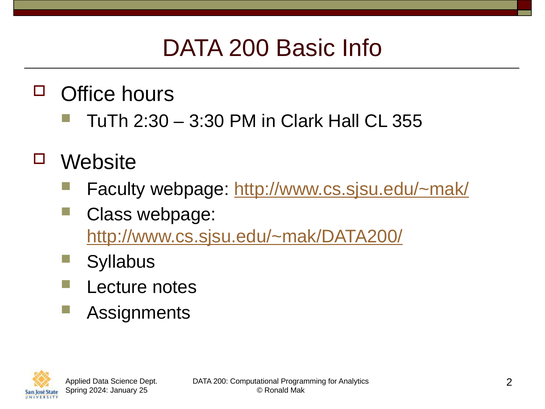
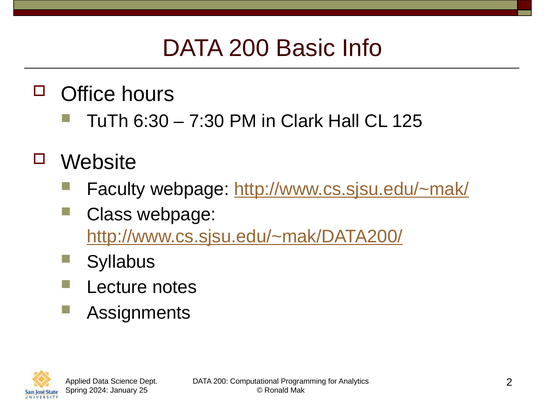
2:30: 2:30 -> 6:30
3:30: 3:30 -> 7:30
355: 355 -> 125
